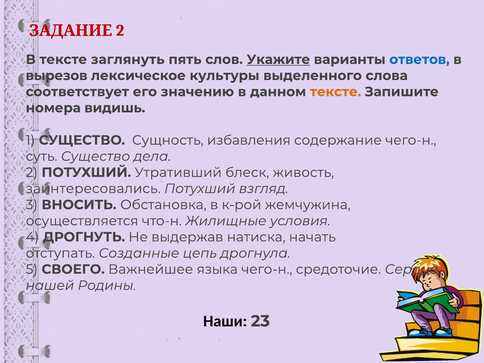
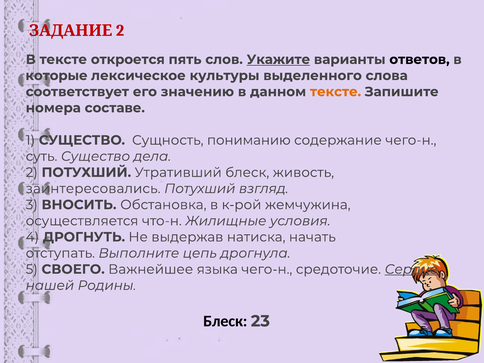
заглянуть: заглянуть -> откроется
ответов colour: blue -> black
вырезов: вырезов -> которые
видишь: видишь -> составе
избавления: избавления -> пониманию
Созданные: Созданные -> Выполните
Сердце underline: none -> present
Наши at (225, 321): Наши -> Блеск
